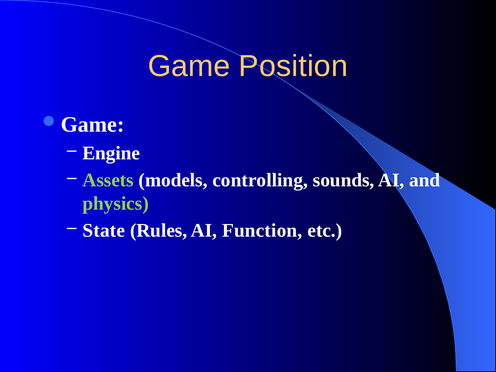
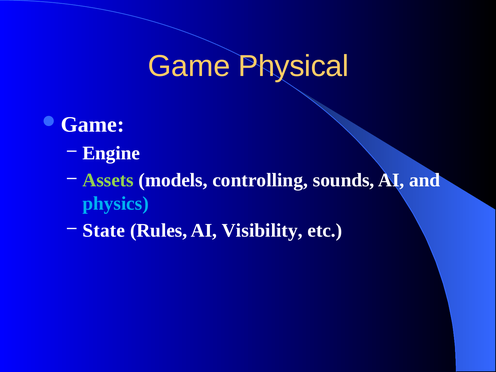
Position: Position -> Physical
physics colour: light green -> light blue
Function: Function -> Visibility
